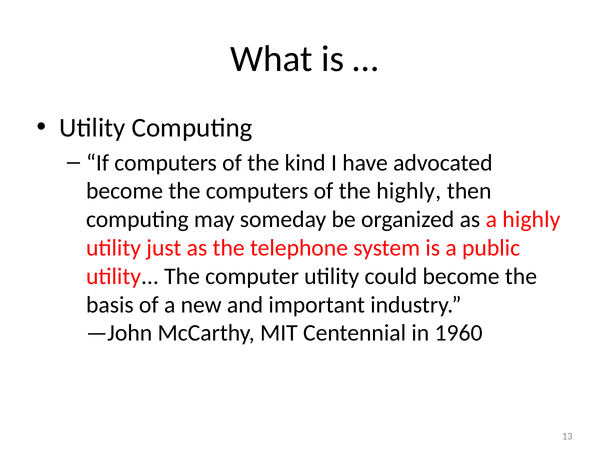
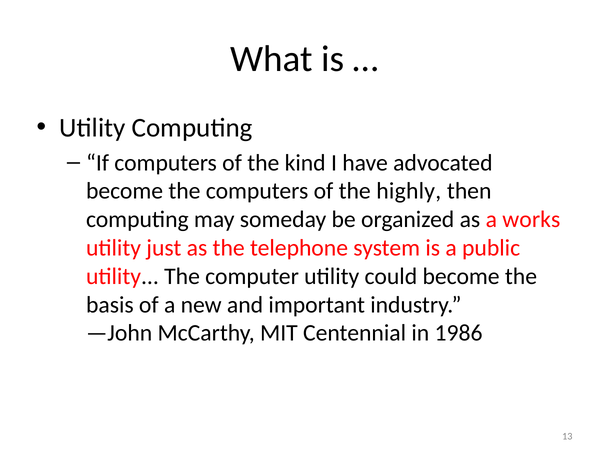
a highly: highly -> works
1960: 1960 -> 1986
